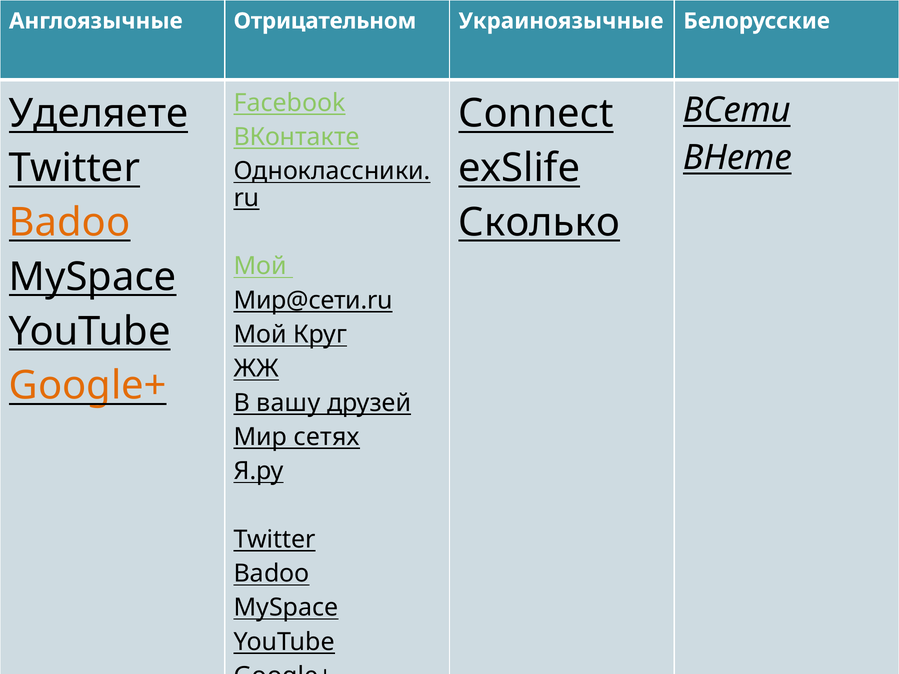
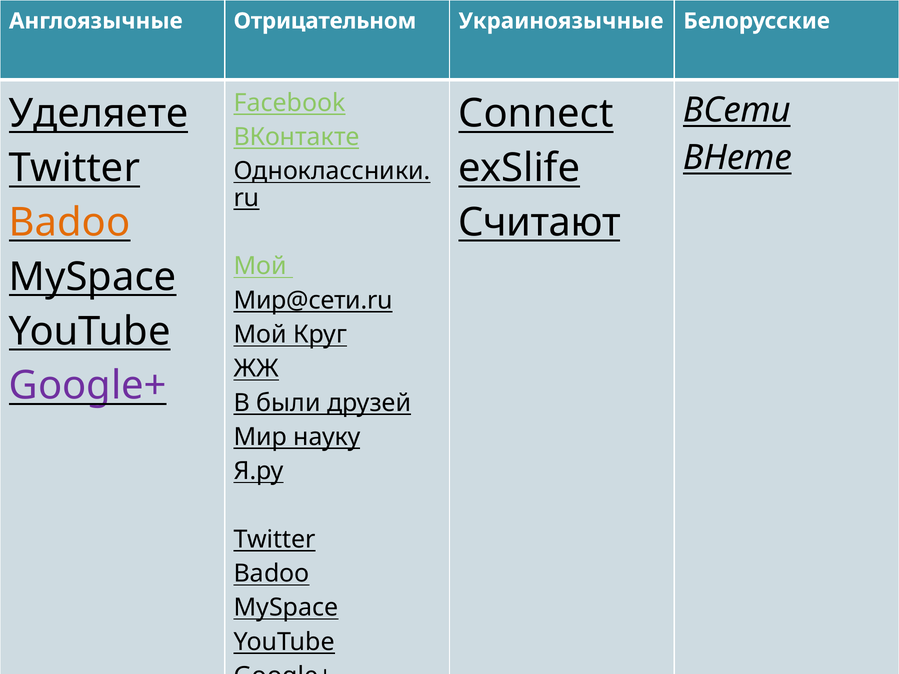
Сколько: Сколько -> Считают
Google+ at (88, 386) colour: orange -> purple
вашу: вашу -> были
сетях: сетях -> науку
